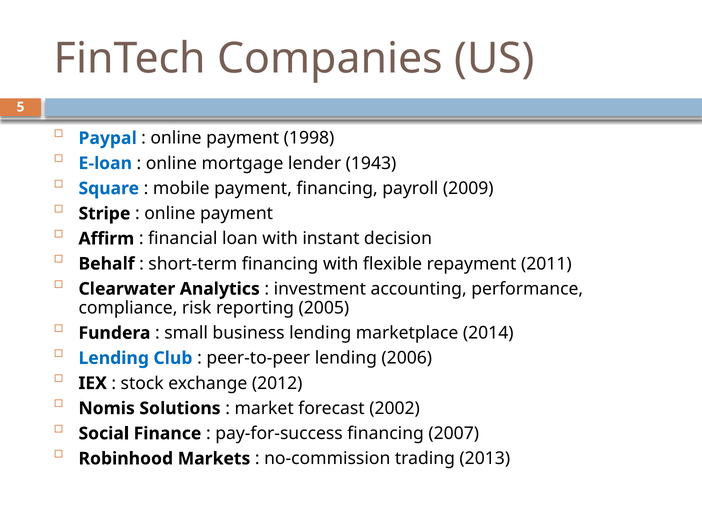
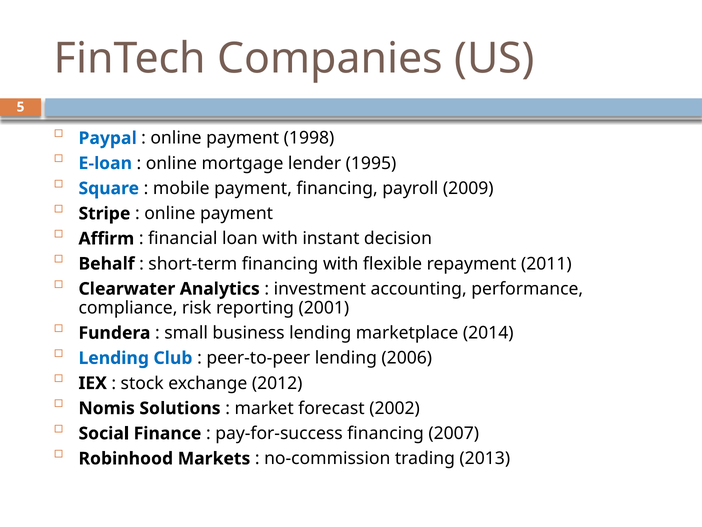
1943: 1943 -> 1995
2005: 2005 -> 2001
